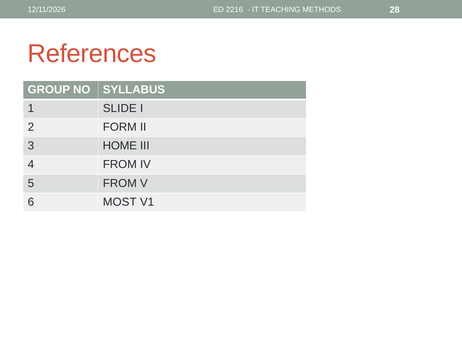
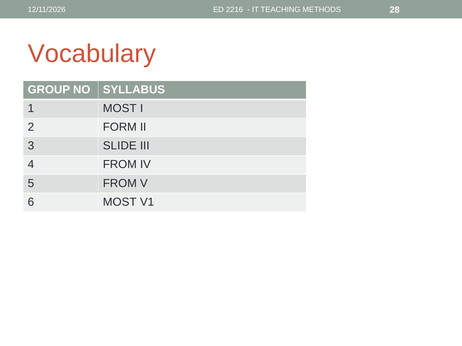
References: References -> Vocabulary
1 SLIDE: SLIDE -> MOST
HOME: HOME -> SLIDE
